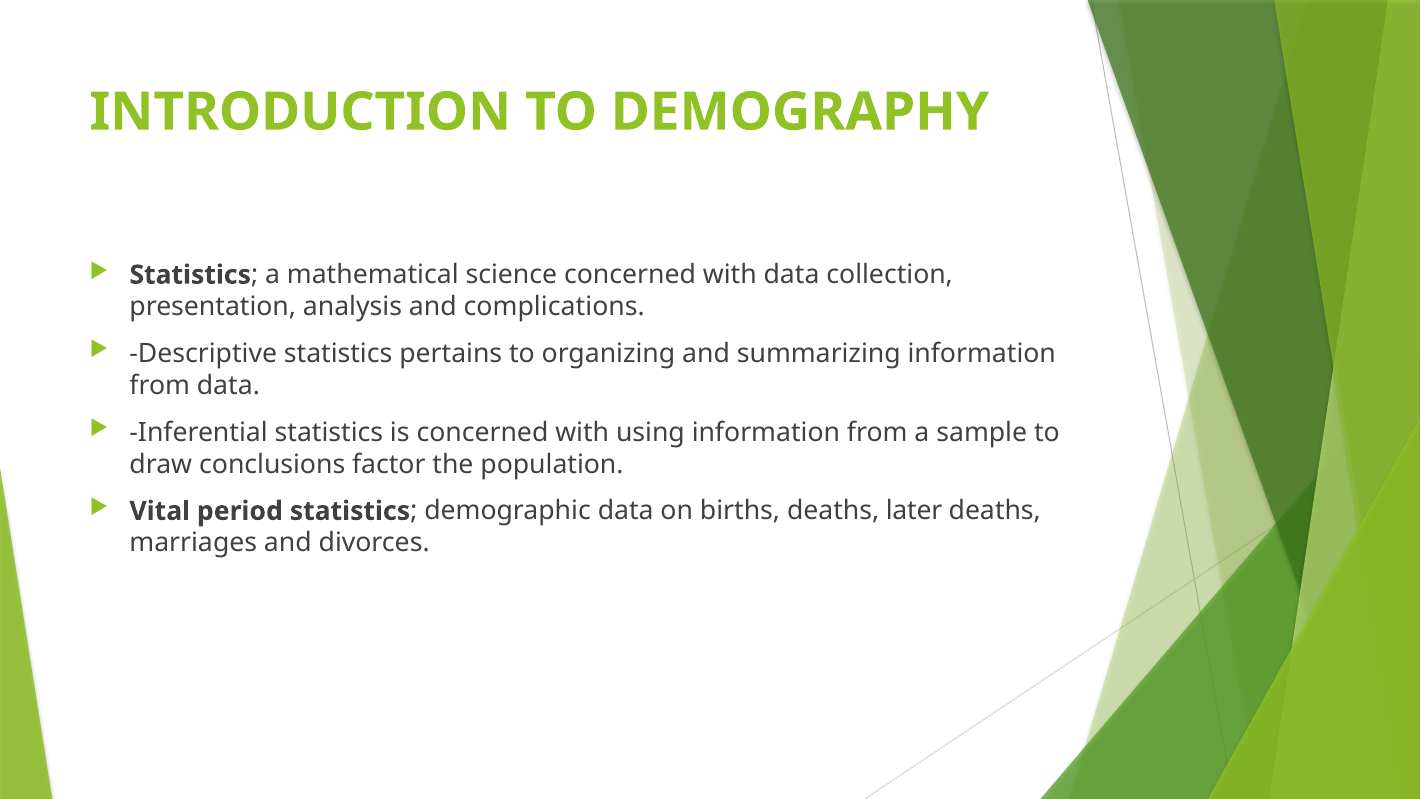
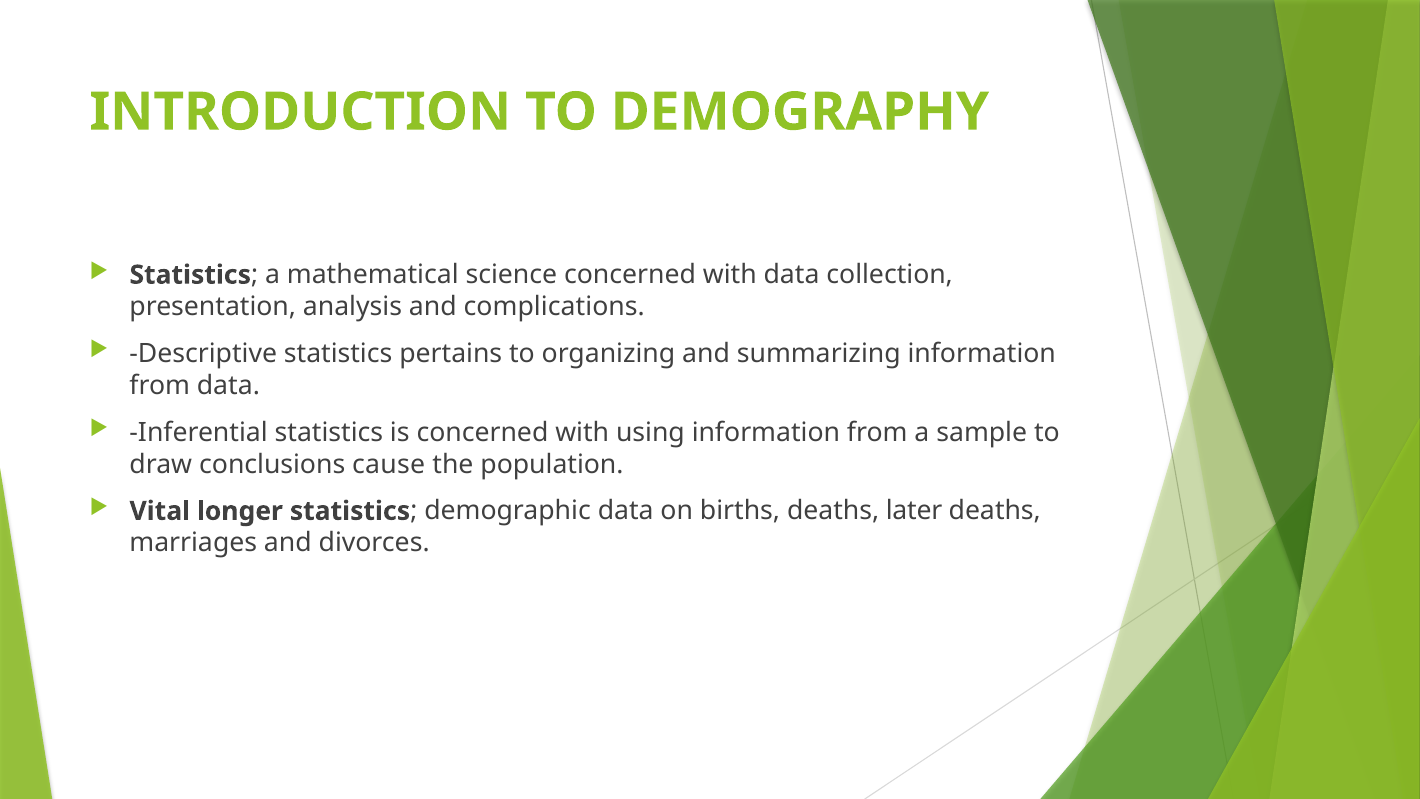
factor: factor -> cause
period: period -> longer
